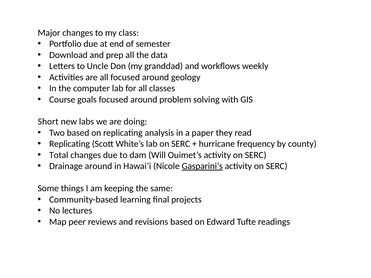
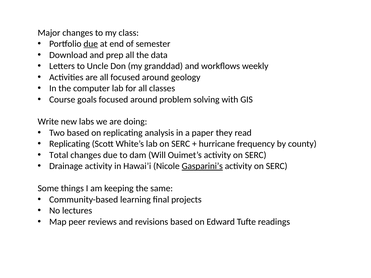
due at (91, 44) underline: none -> present
Short: Short -> Write
Drainage around: around -> activity
